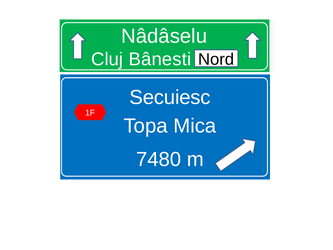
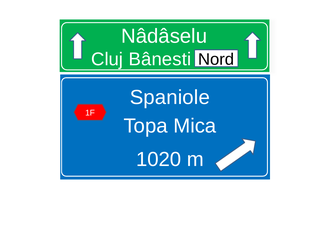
Secuiesc: Secuiesc -> Spaniole
7480: 7480 -> 1020
